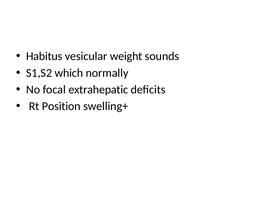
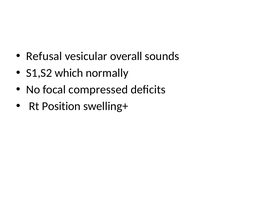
Habitus: Habitus -> Refusal
weight: weight -> overall
extrahepatic: extrahepatic -> compressed
